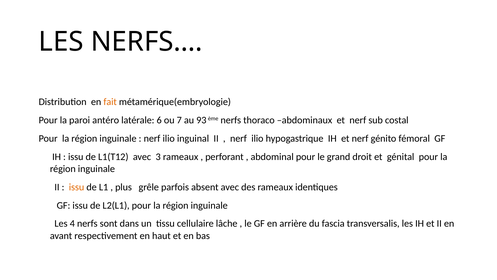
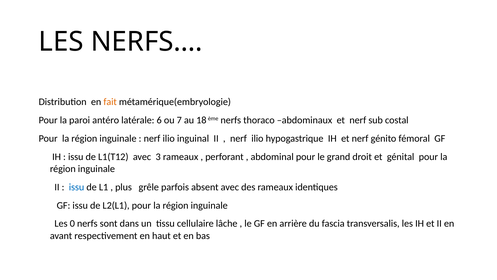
93: 93 -> 18
issu at (77, 187) colour: orange -> blue
4: 4 -> 0
